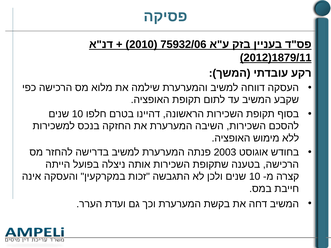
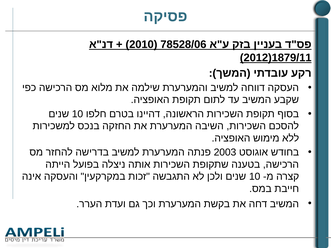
75932/06: 75932/06 -> 78528/06
